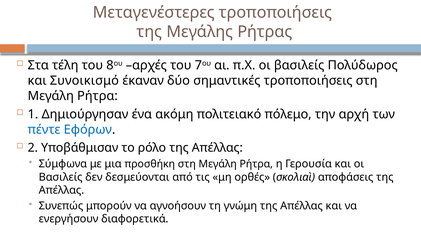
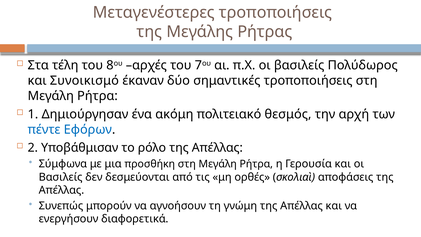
πόλεμο: πόλεμο -> θεσμός
